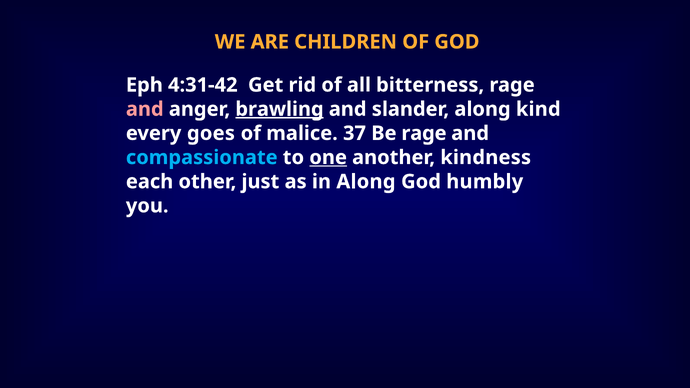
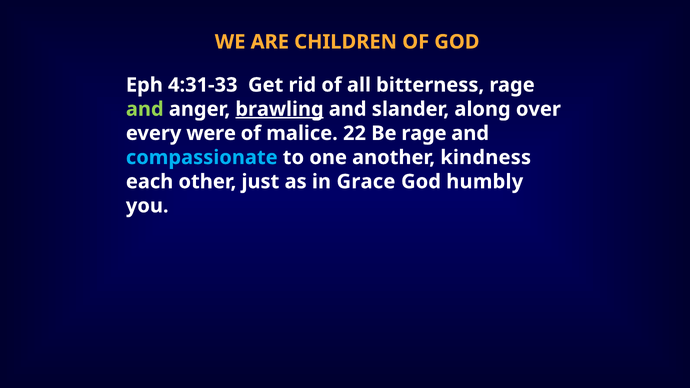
4:31-42: 4:31-42 -> 4:31-33
and at (145, 109) colour: pink -> light green
kind: kind -> over
goes: goes -> were
37: 37 -> 22
one underline: present -> none
in Along: Along -> Grace
